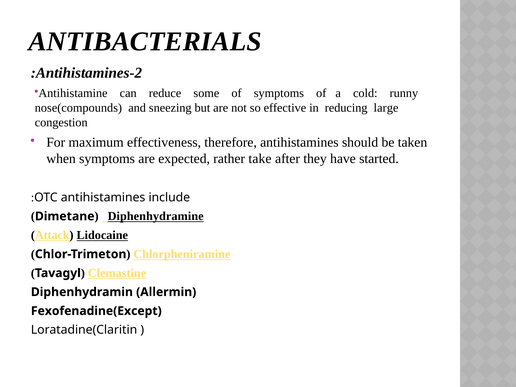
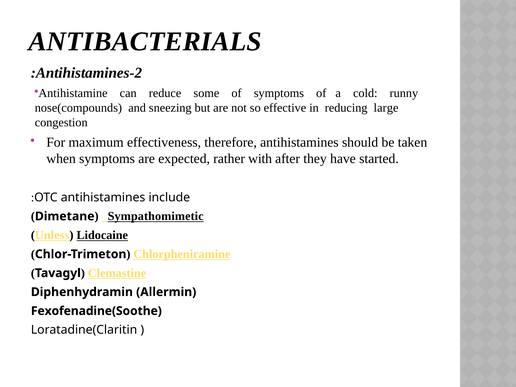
take: take -> with
Diphenhydramine: Diphenhydramine -> Sympathomimetic
Attack: Attack -> Unless
Fexofenadine(Except: Fexofenadine(Except -> Fexofenadine(Soothe
